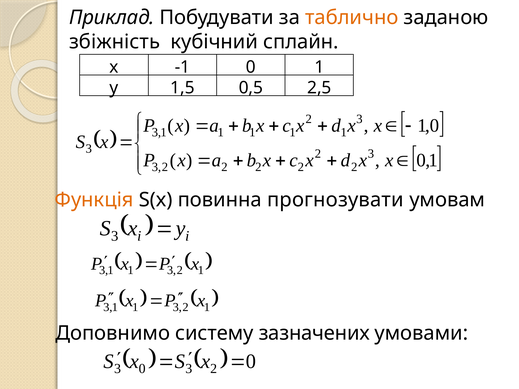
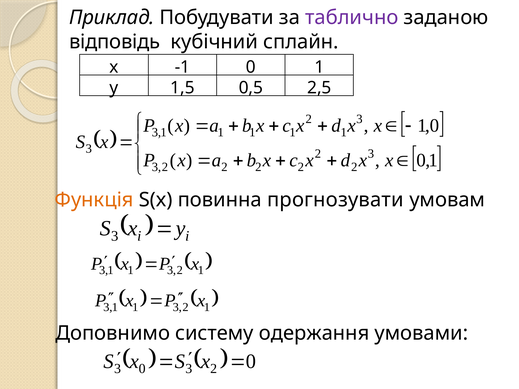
таблично colour: orange -> purple
збіжність: збіжність -> відповідь
зазначених: зазначених -> одержання
